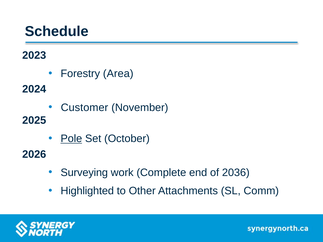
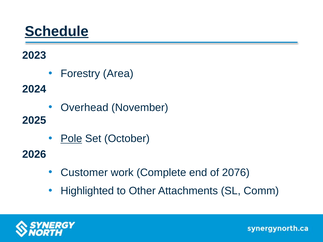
Schedule underline: none -> present
Customer: Customer -> Overhead
Surveying: Surveying -> Customer
2036: 2036 -> 2076
